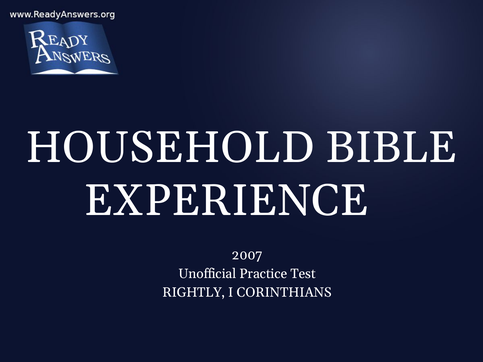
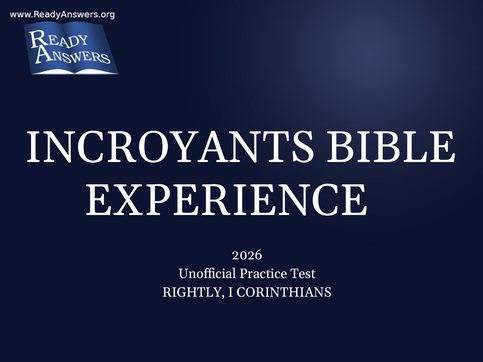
HOUSEHOLD: HOUSEHOLD -> INCROYANTS
2007: 2007 -> 2026
